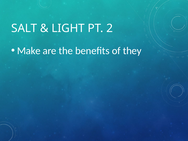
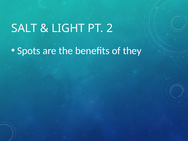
Make: Make -> Spots
